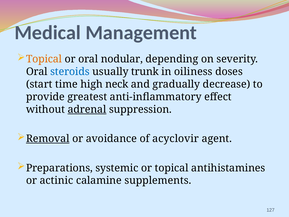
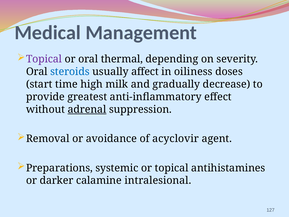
Topical at (44, 59) colour: orange -> purple
nodular: nodular -> thermal
trunk: trunk -> affect
neck: neck -> milk
Removal underline: present -> none
actinic: actinic -> darker
supplements: supplements -> intralesional
